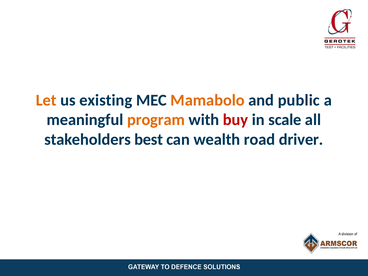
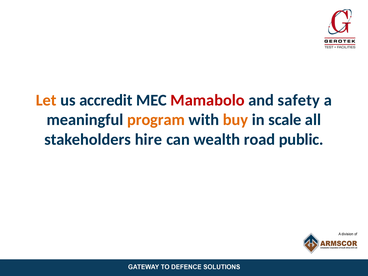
existing: existing -> accredit
Mamabolo colour: orange -> red
public: public -> safety
buy colour: red -> orange
best: best -> hire
driver: driver -> public
